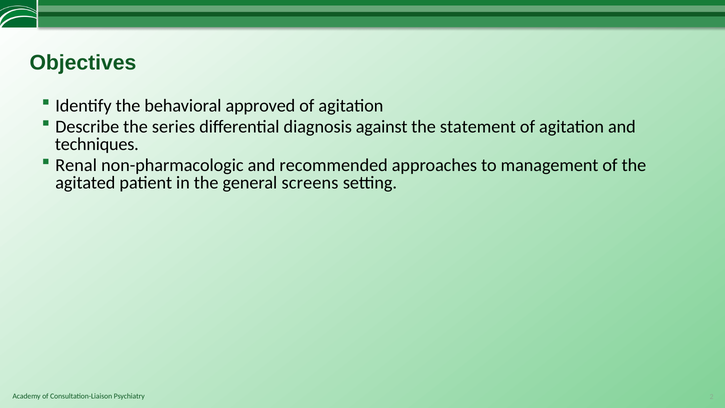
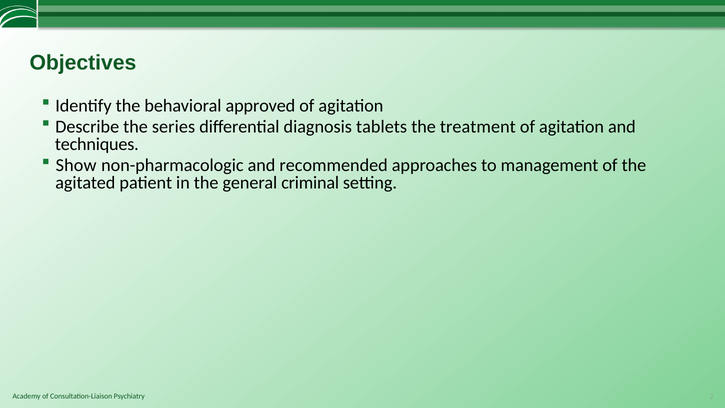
against: against -> tablets
statement: statement -> treatment
Renal: Renal -> Show
screens: screens -> criminal
